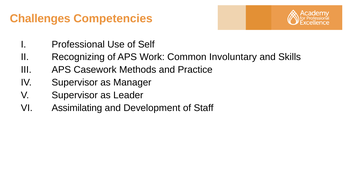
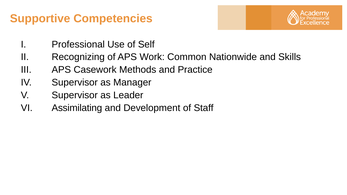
Challenges: Challenges -> Supportive
Involuntary: Involuntary -> Nationwide
